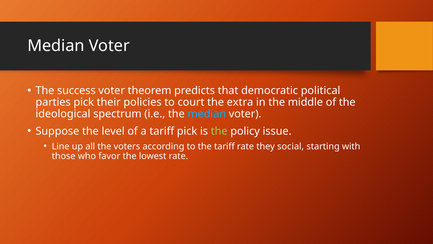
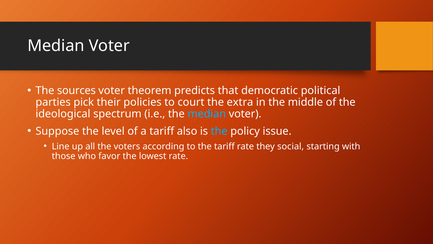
success: success -> sources
tariff pick: pick -> also
the at (219, 131) colour: light green -> light blue
